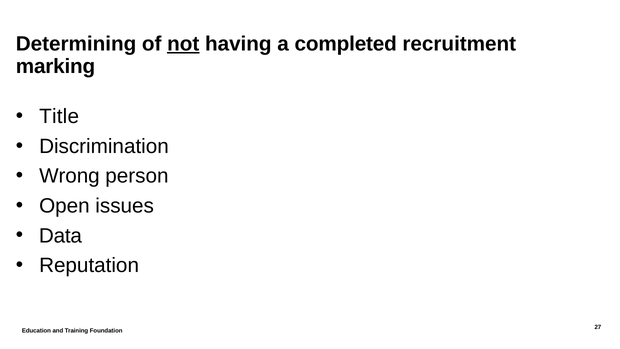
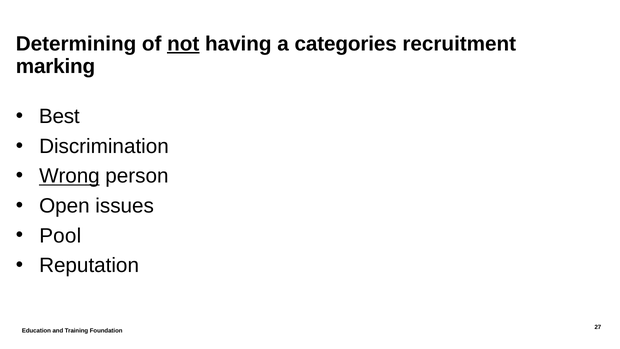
completed: completed -> categories
Title: Title -> Best
Wrong underline: none -> present
Data: Data -> Pool
